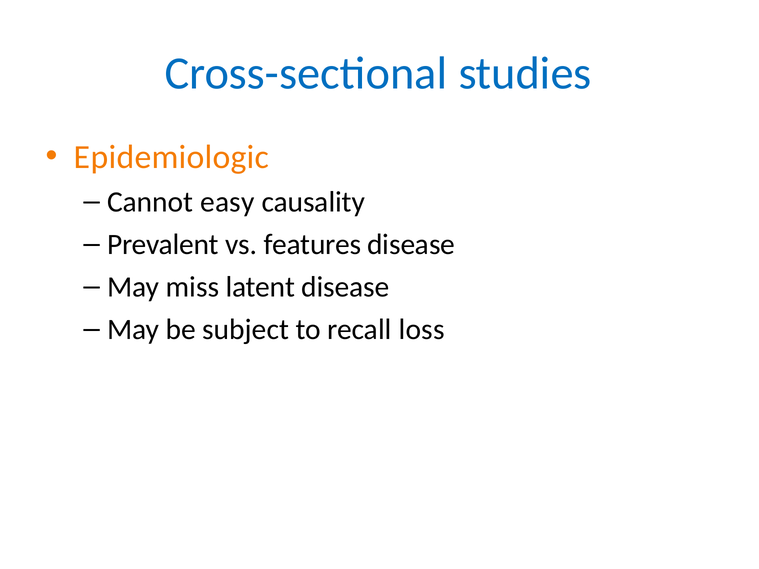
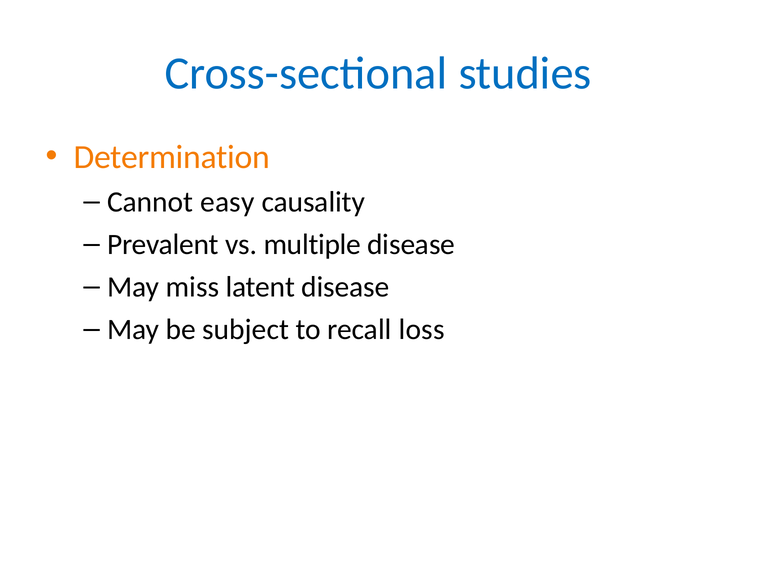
Epidemiologic: Epidemiologic -> Determination
features: features -> multiple
